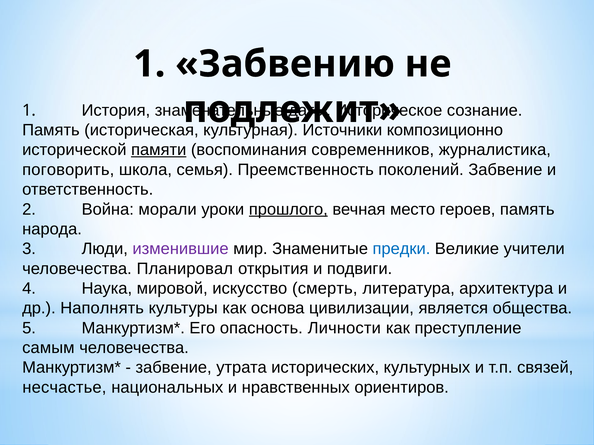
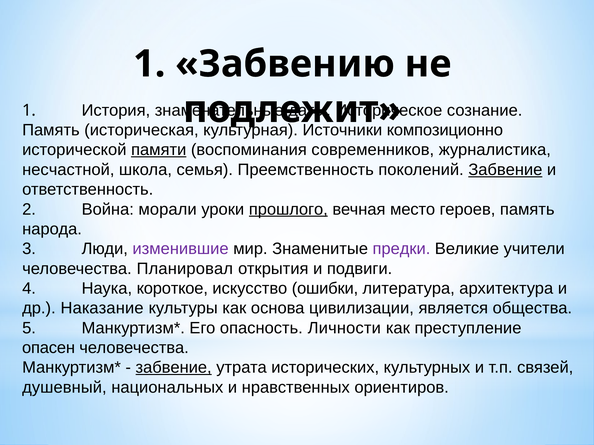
поговорить: поговорить -> несчастной
Забвение at (505, 170) underline: none -> present
предки colour: blue -> purple
мировой: мировой -> короткое
смерть: смерть -> ошибки
Наполнять: Наполнять -> Наказание
самым: самым -> опасен
забвение at (174, 368) underline: none -> present
несчастье: несчастье -> душевный
